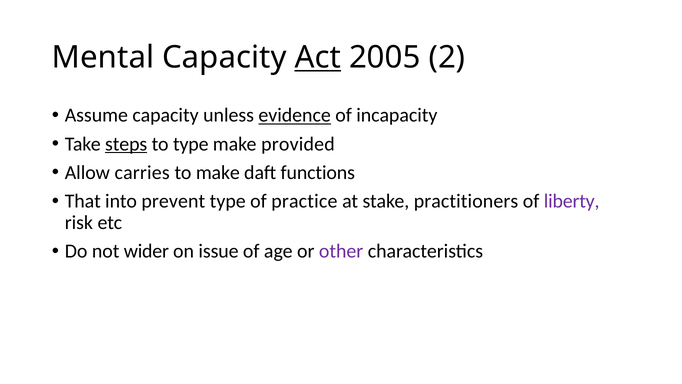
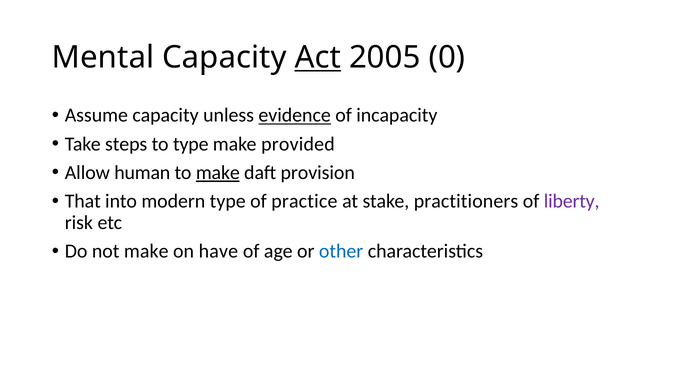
2: 2 -> 0
steps underline: present -> none
carries: carries -> human
make at (218, 172) underline: none -> present
functions: functions -> provision
prevent: prevent -> modern
not wider: wider -> make
issue: issue -> have
other colour: purple -> blue
